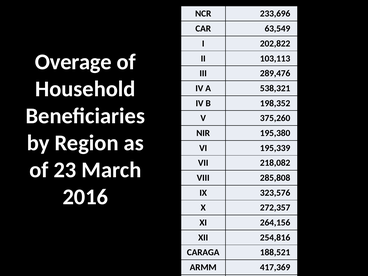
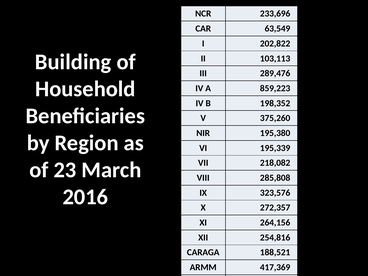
Overage: Overage -> Building
538,321: 538,321 -> 859,223
